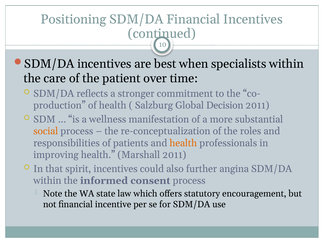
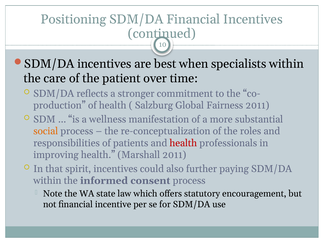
Decision: Decision -> Fairness
health at (183, 143) colour: orange -> red
angina: angina -> paying
